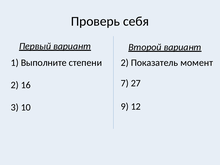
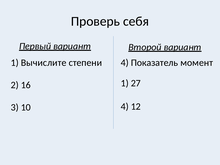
Выполните: Выполните -> Вычислите
степени 2: 2 -> 4
16 7: 7 -> 1
10 9: 9 -> 4
